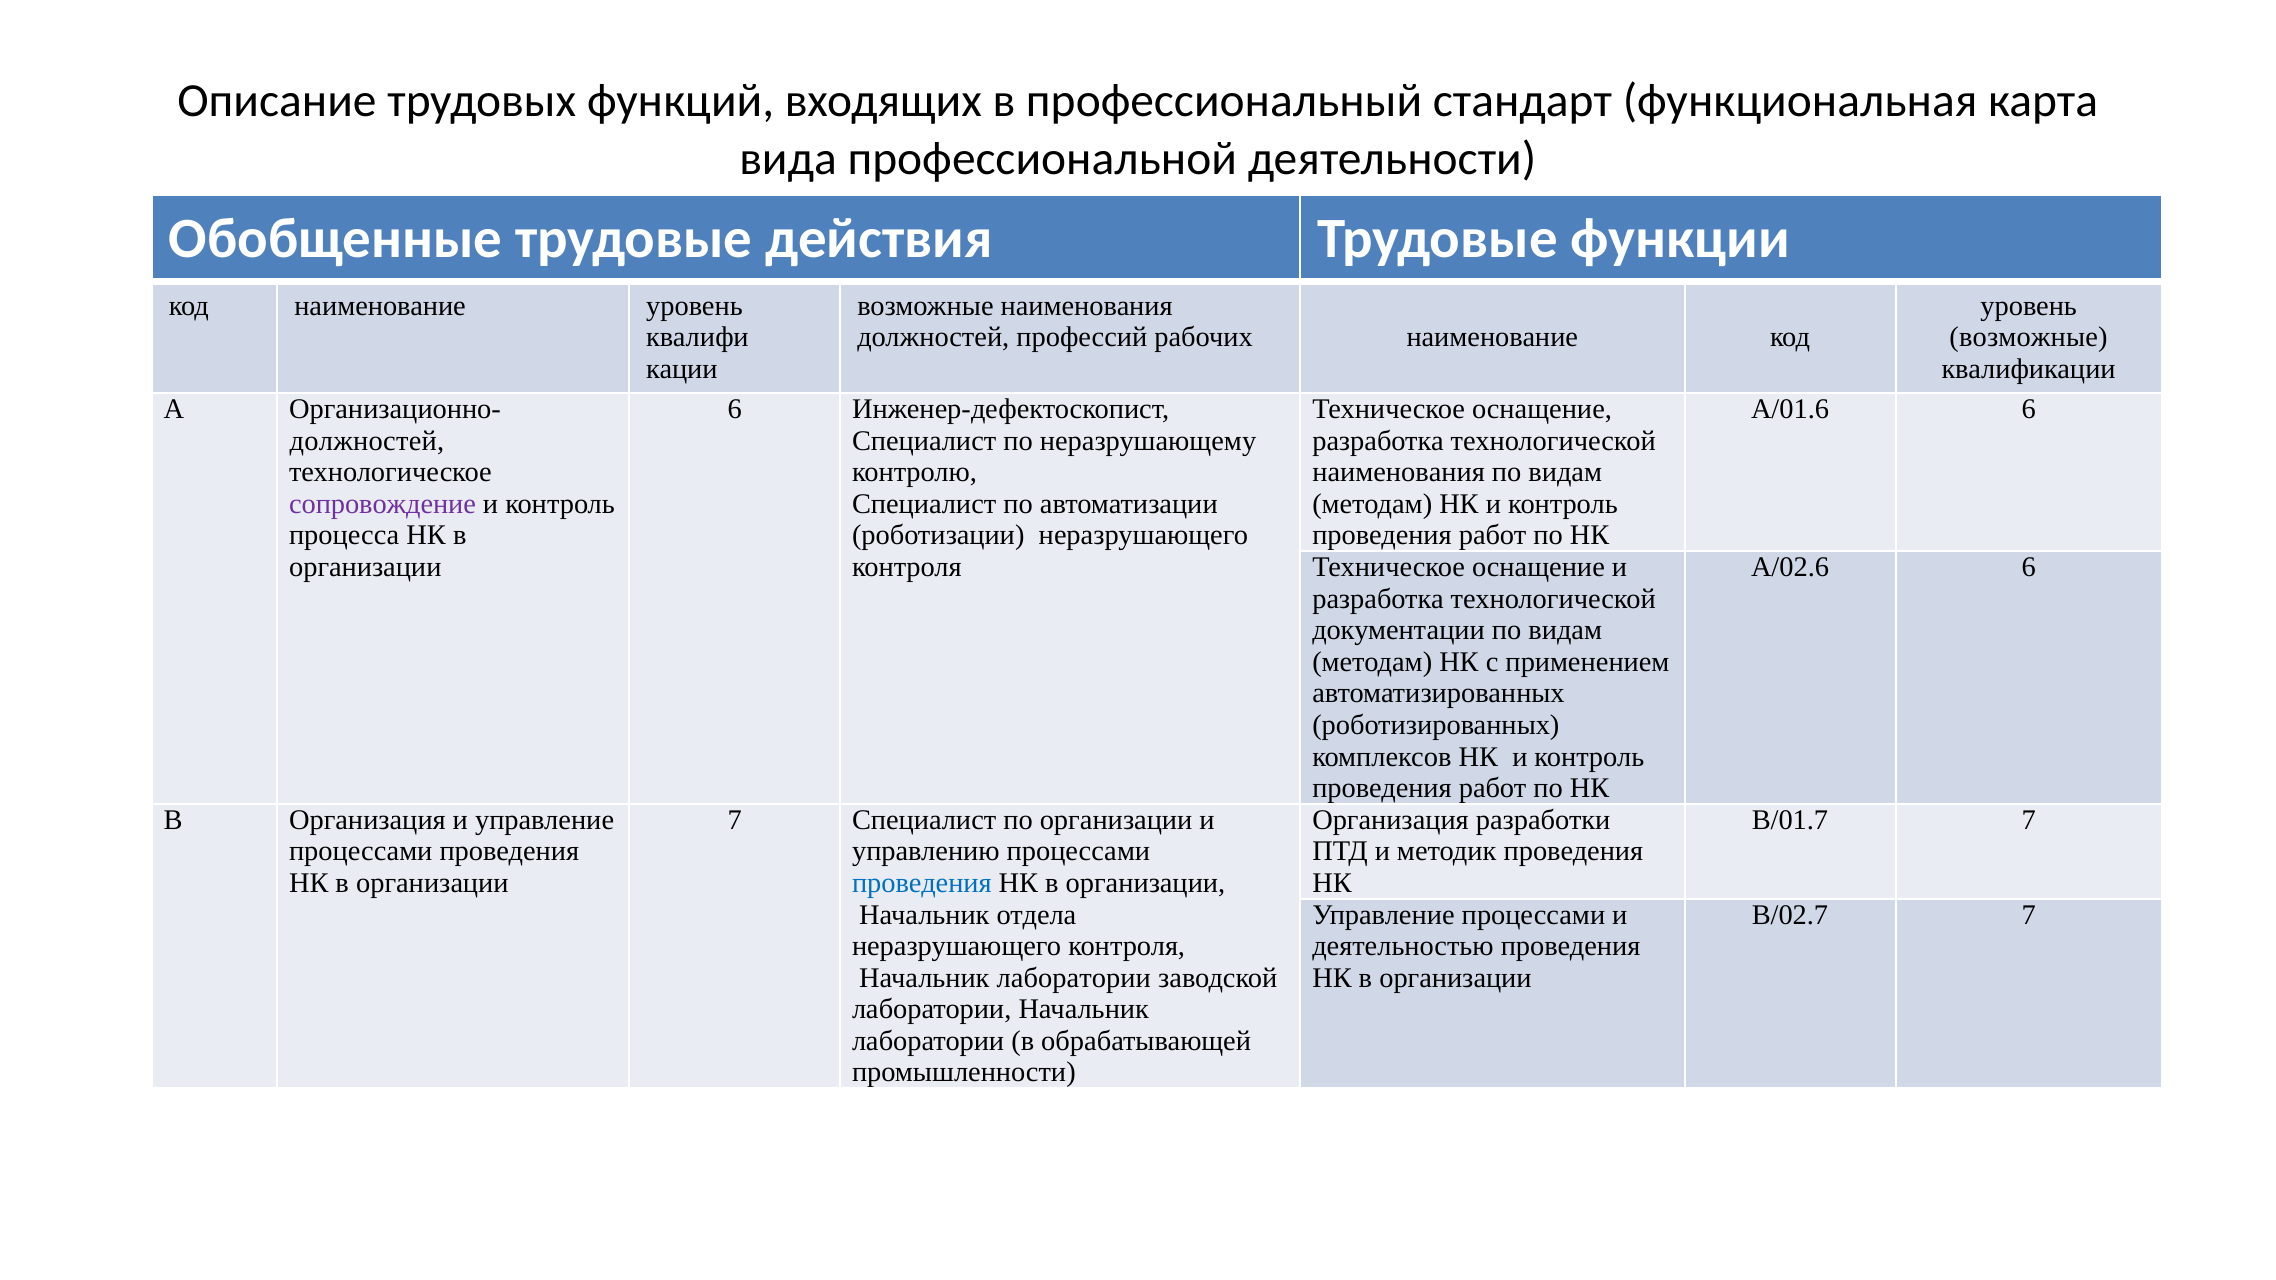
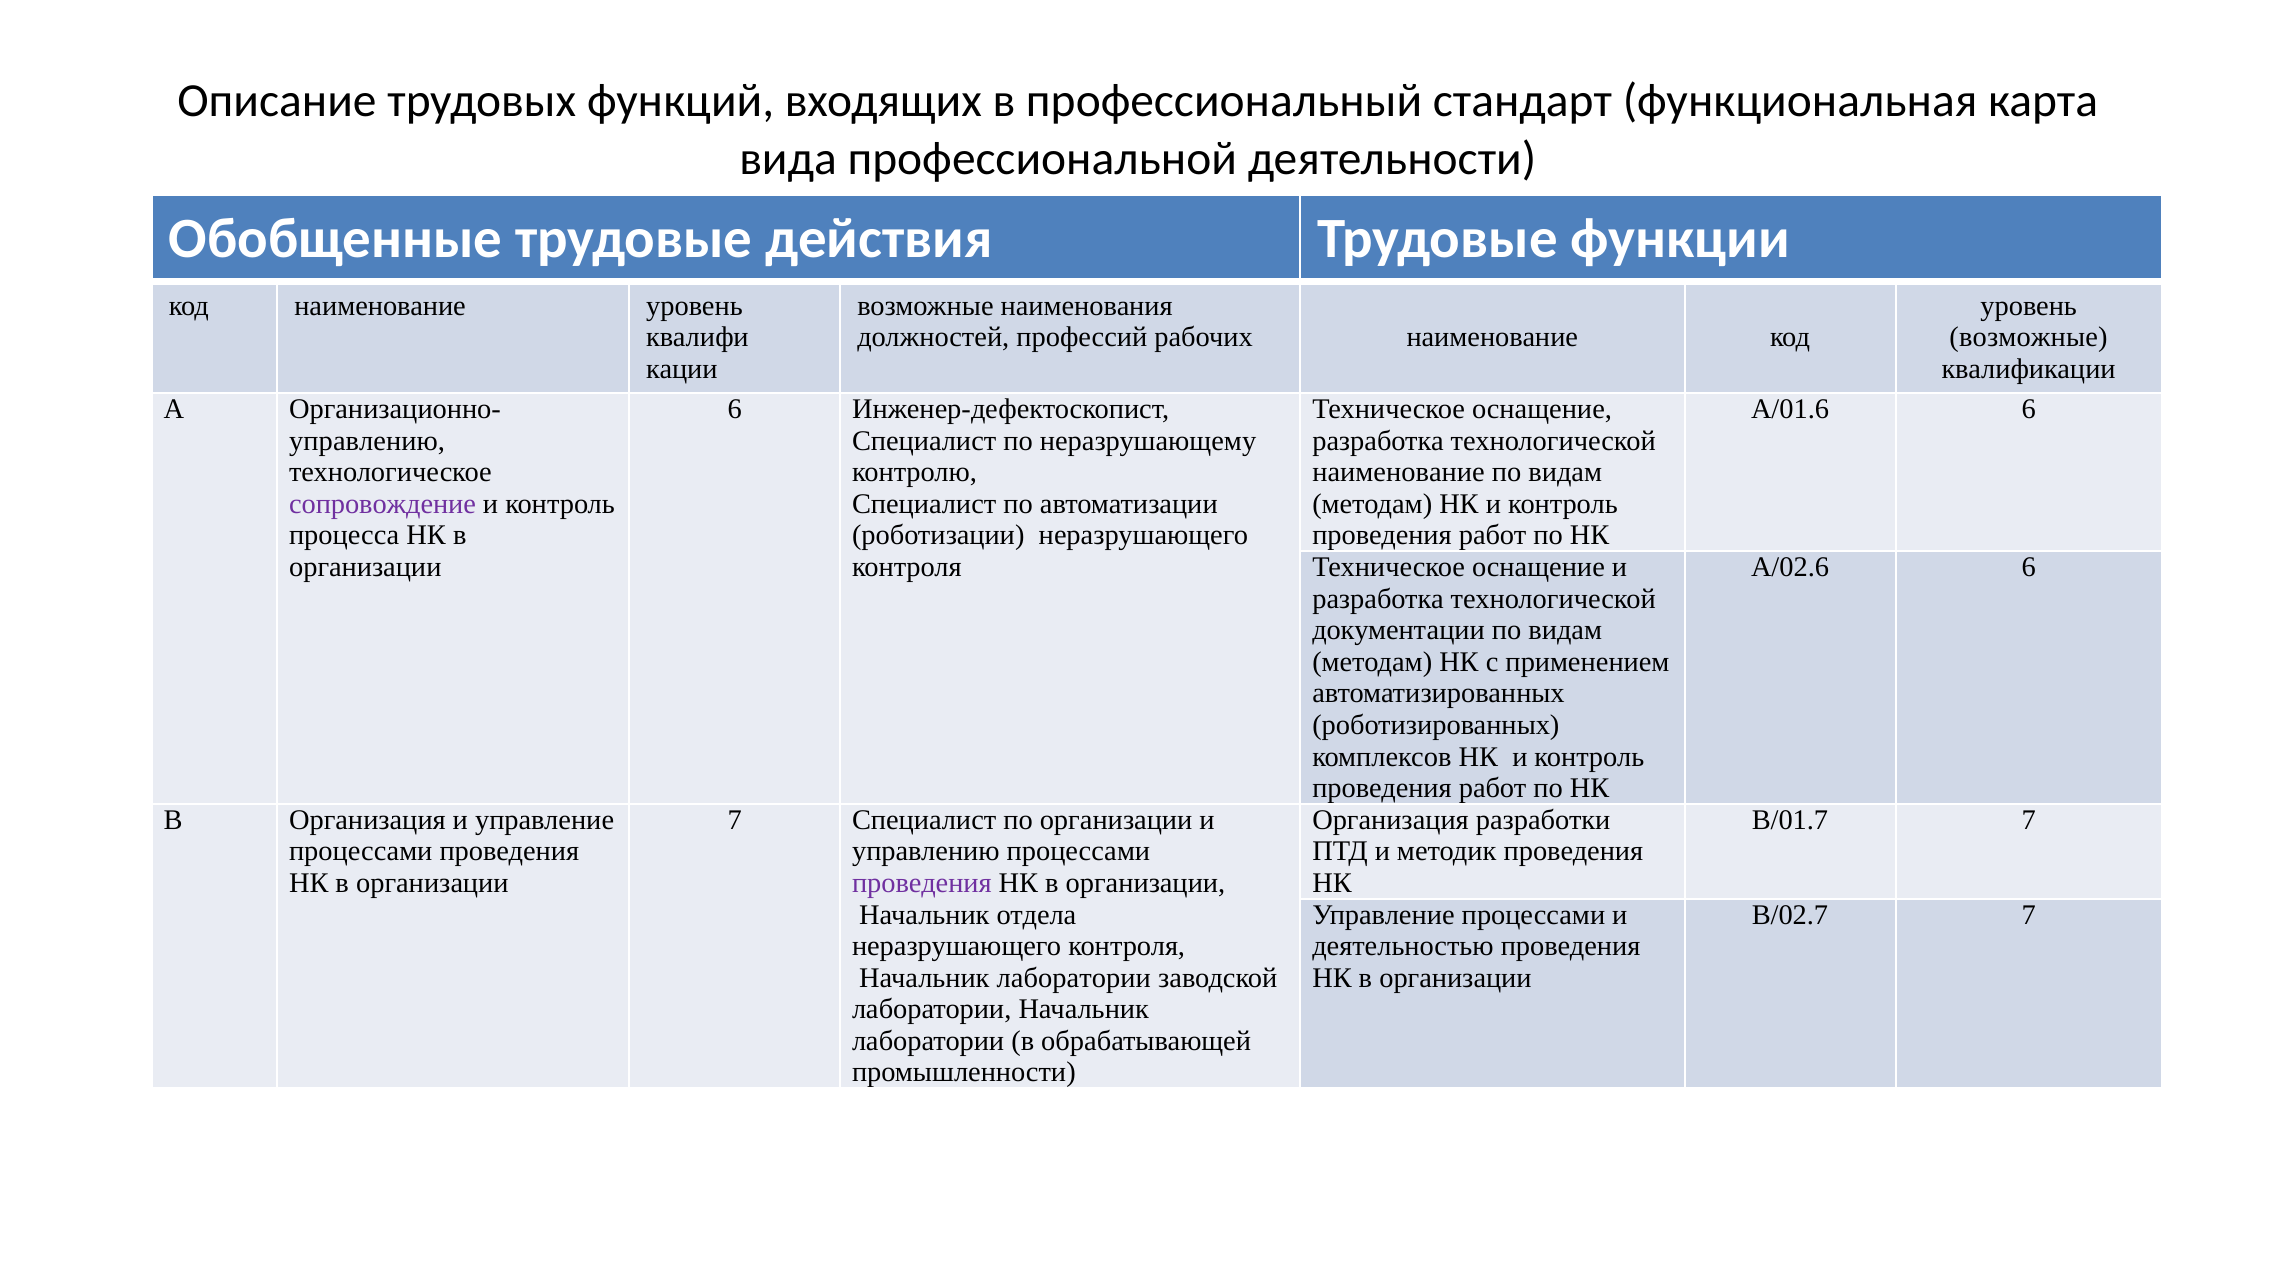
должностей at (367, 441): должностей -> управлению
наименования at (1399, 473): наименования -> наименование
проведения at (922, 883) colour: blue -> purple
